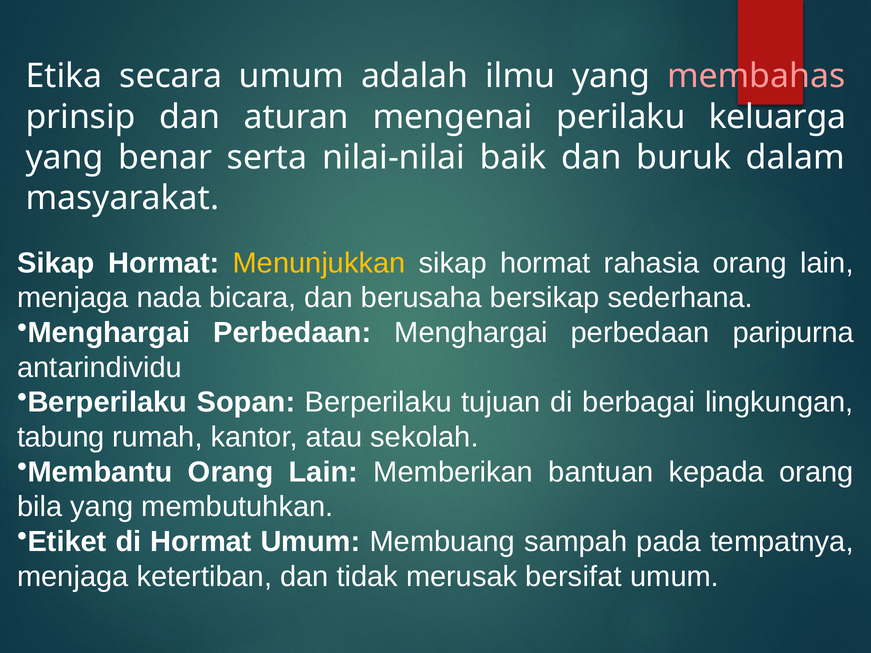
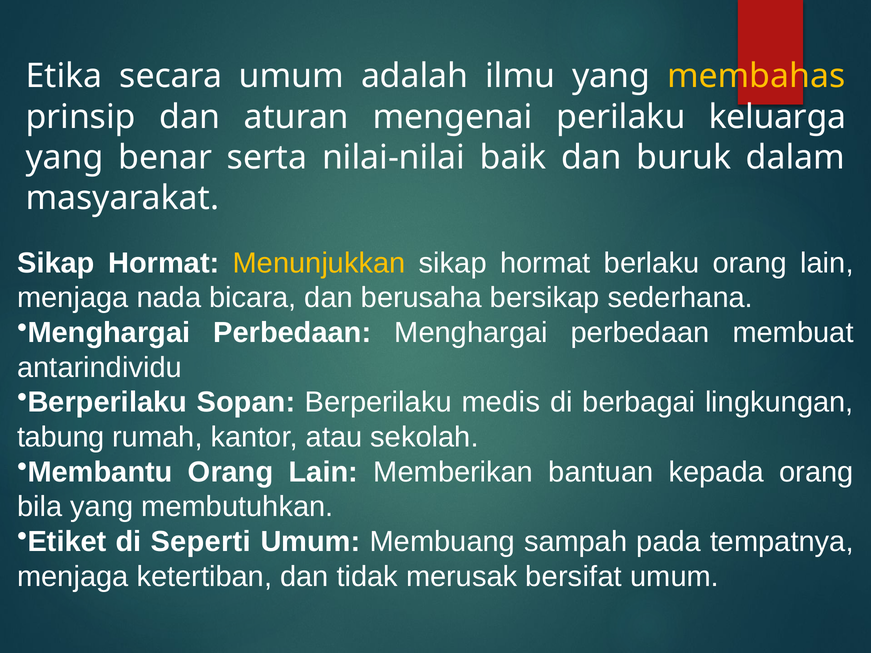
membahas colour: pink -> yellow
rahasia: rahasia -> berlaku
paripurna: paripurna -> membuat
tujuan: tujuan -> medis
di Hormat: Hormat -> Seperti
